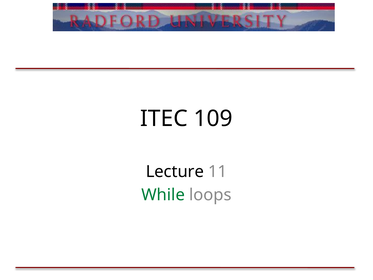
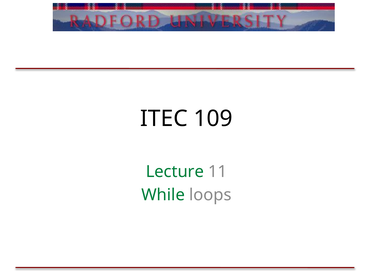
Lecture colour: black -> green
